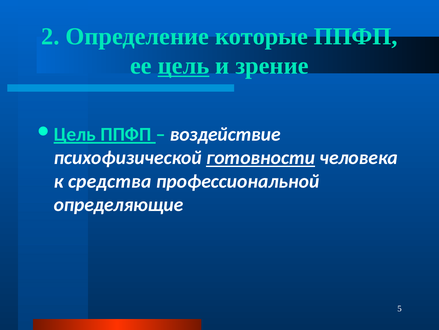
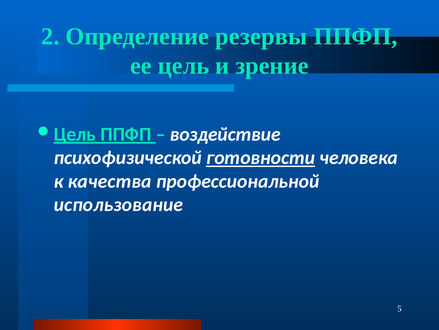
которые: которые -> резервы
цель underline: present -> none
средства: средства -> качества
определяющие: определяющие -> использование
